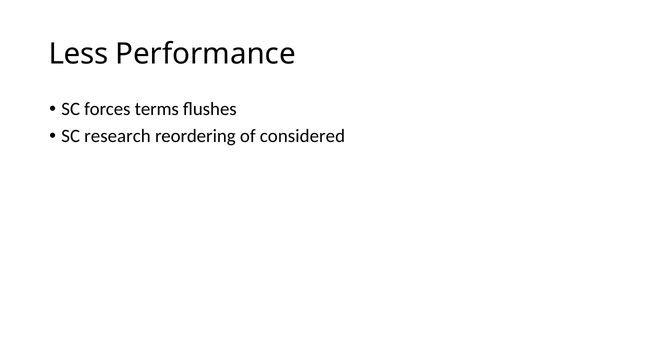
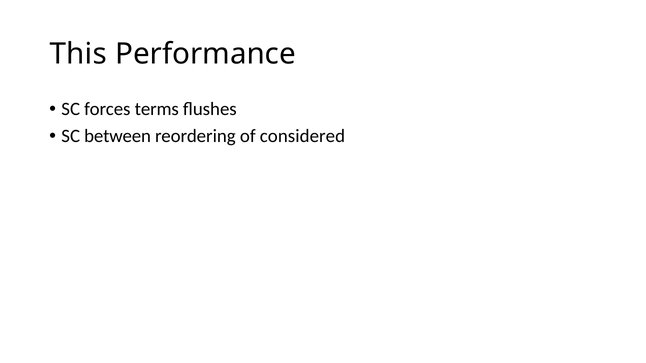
Less: Less -> This
research: research -> between
